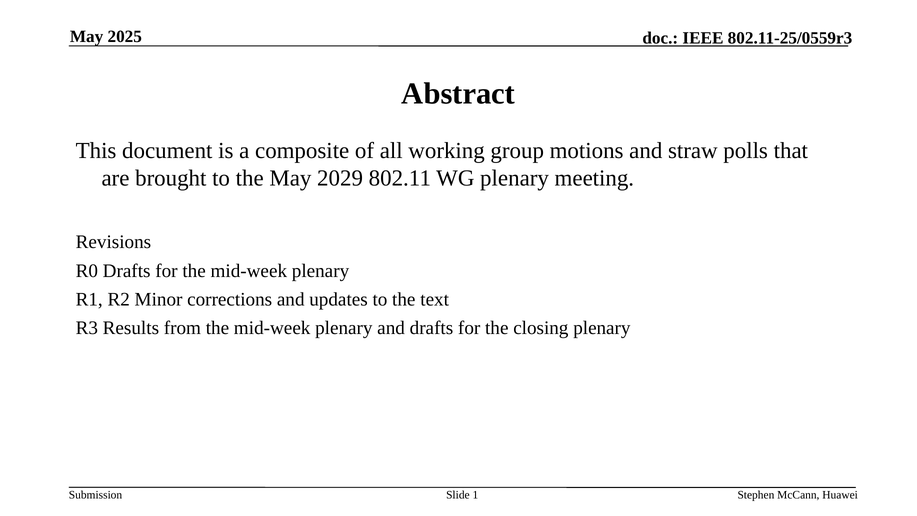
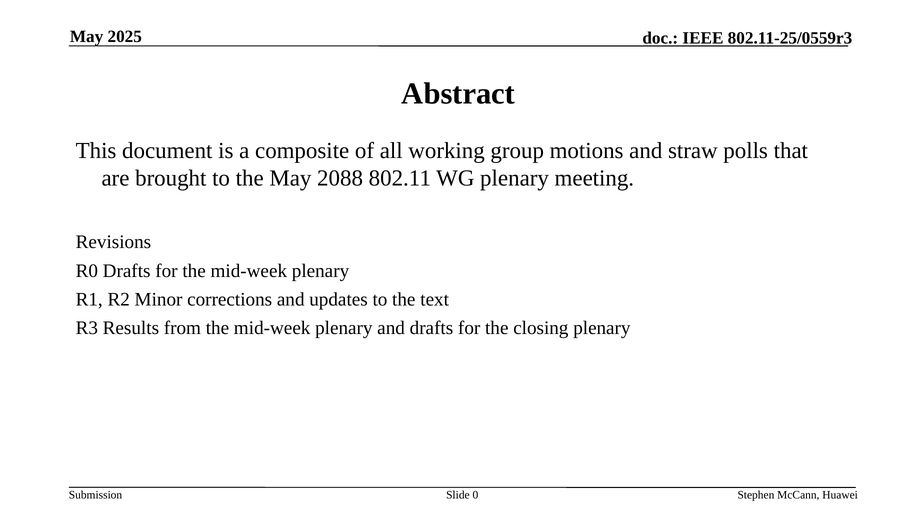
2029: 2029 -> 2088
1: 1 -> 0
